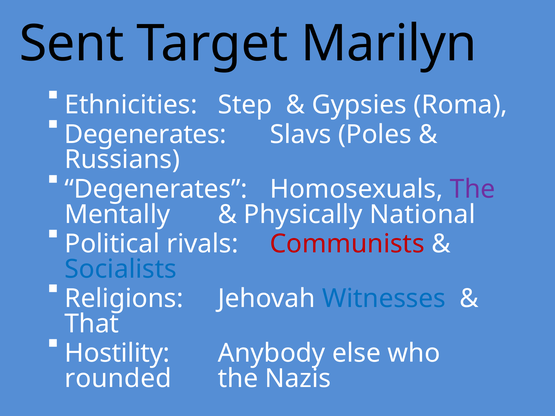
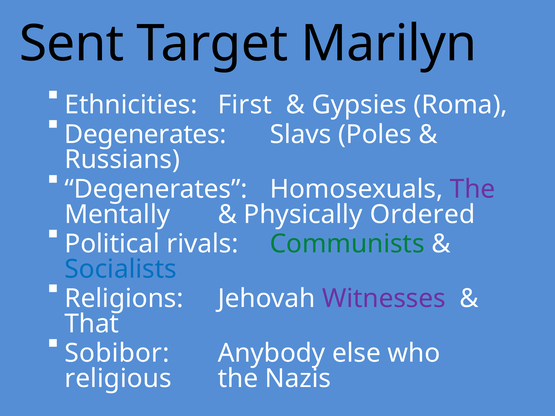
Step: Step -> First
National: National -> Ordered
Communists colour: red -> green
Witnesses colour: blue -> purple
Hostility: Hostility -> Sobibor
rounded: rounded -> religious
